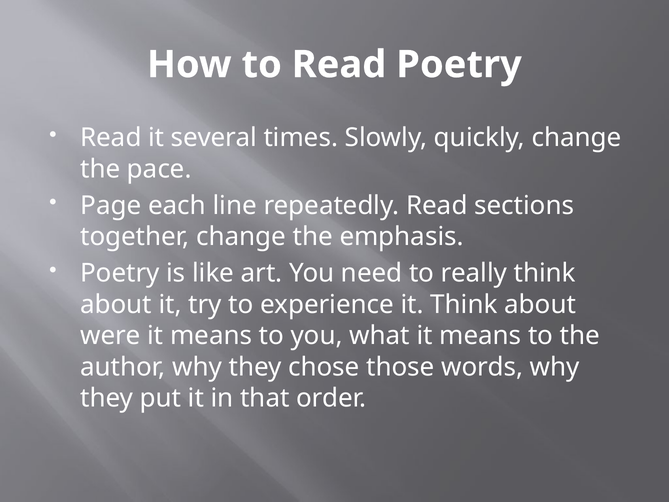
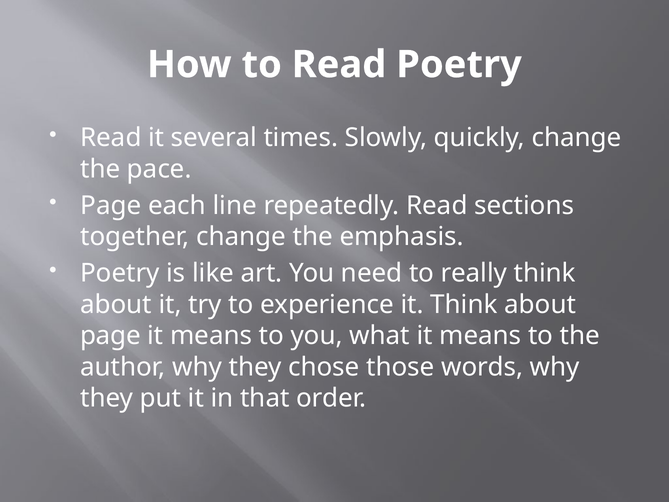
were at (110, 336): were -> page
